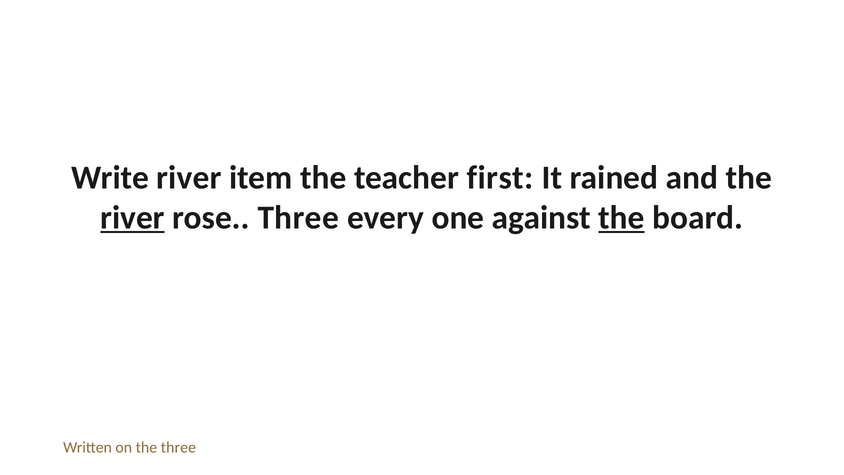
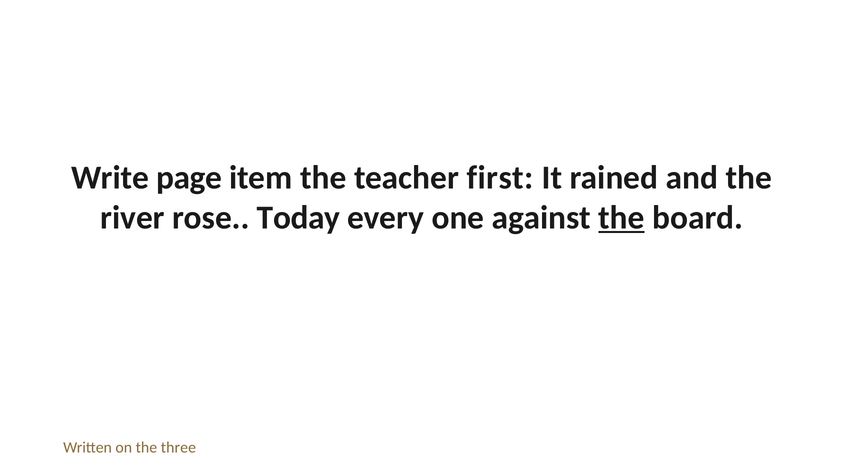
Write river: river -> page
river at (133, 218) underline: present -> none
rose Three: Three -> Today
